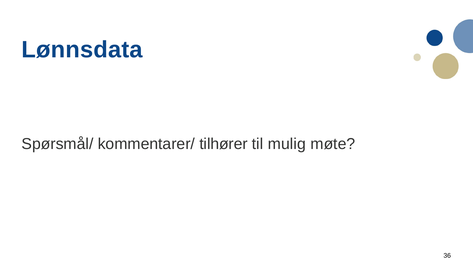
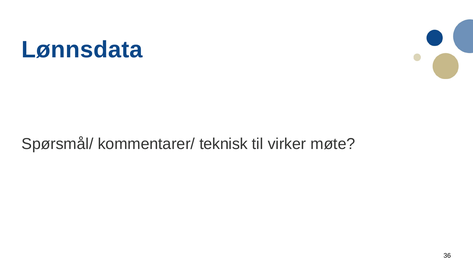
tilhører: tilhører -> teknisk
mulig: mulig -> virker
